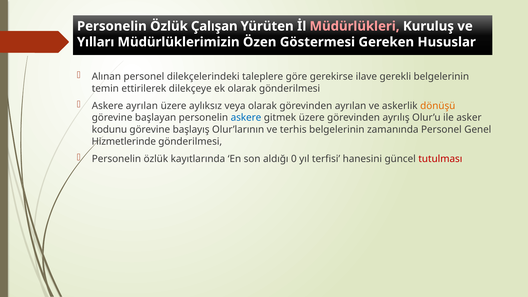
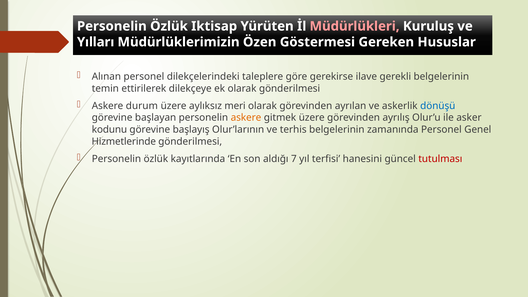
Çalışan: Çalışan -> Iktisap
Askere ayrılan: ayrılan -> durum
veya: veya -> meri
dönüşü colour: orange -> blue
askere at (246, 118) colour: blue -> orange
0: 0 -> 7
